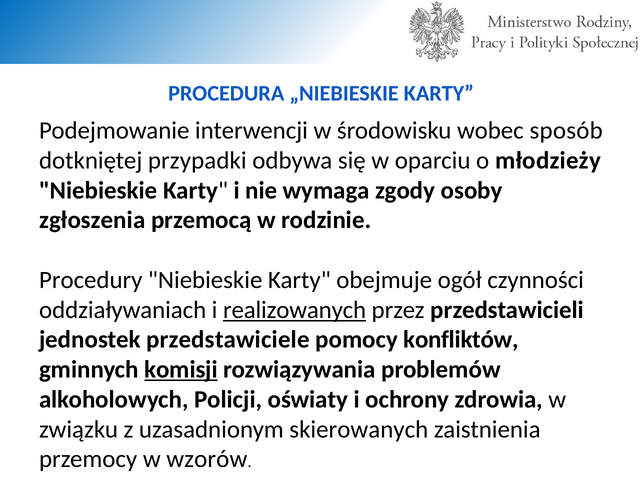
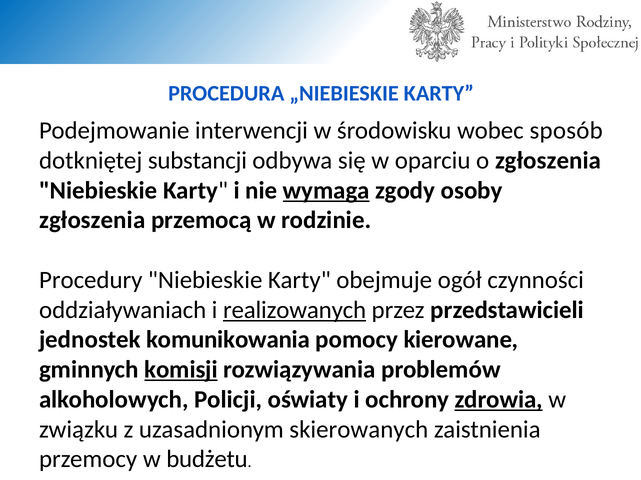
przypadki: przypadki -> substancji
o młodzieży: młodzieży -> zgłoszenia
wymaga underline: none -> present
przedstawiciele: przedstawiciele -> komunikowania
konfliktów: konfliktów -> kierowane
zdrowia underline: none -> present
wzorów: wzorów -> budżetu
